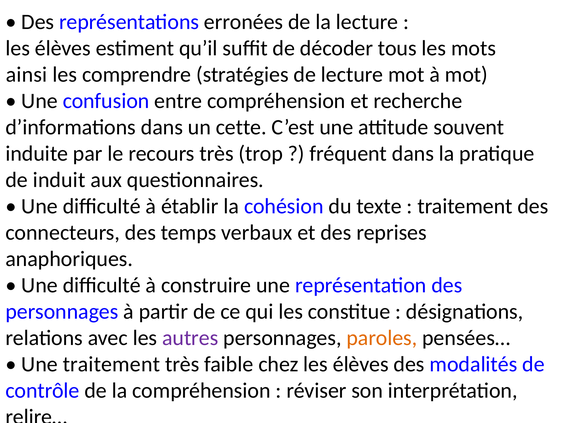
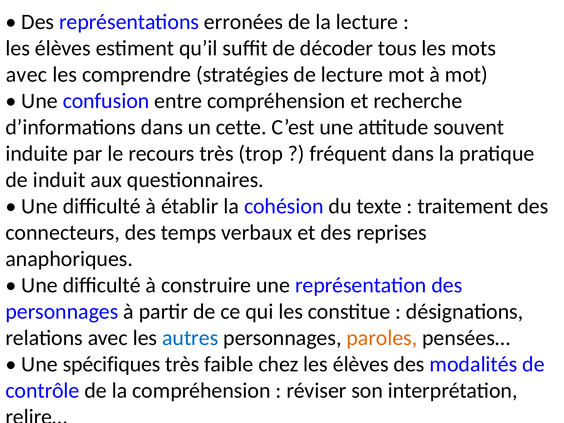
ainsi at (26, 75): ainsi -> avec
autres colour: purple -> blue
Une traitement: traitement -> spécifiques
